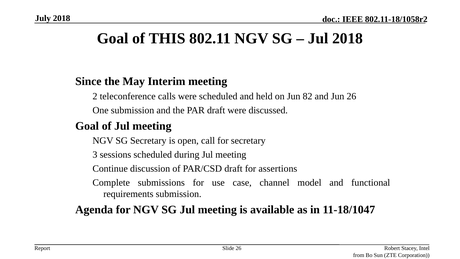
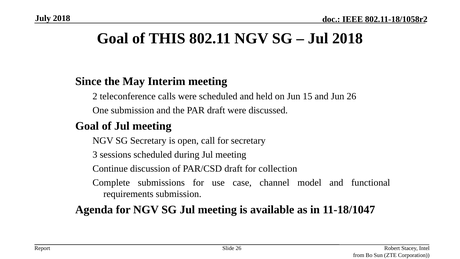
82: 82 -> 15
assertions: assertions -> collection
